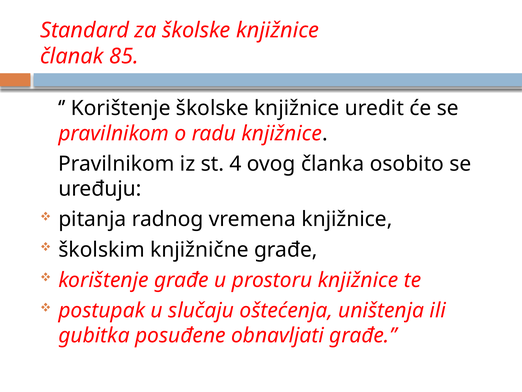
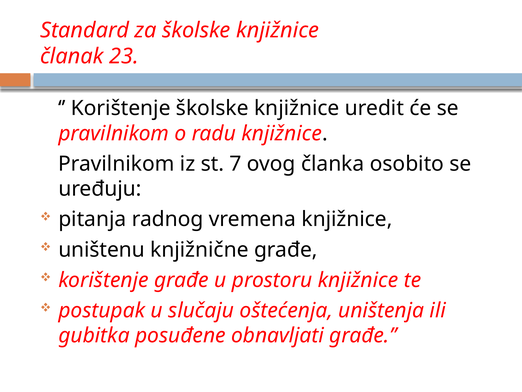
85: 85 -> 23
4: 4 -> 7
školskim: školskim -> uništenu
